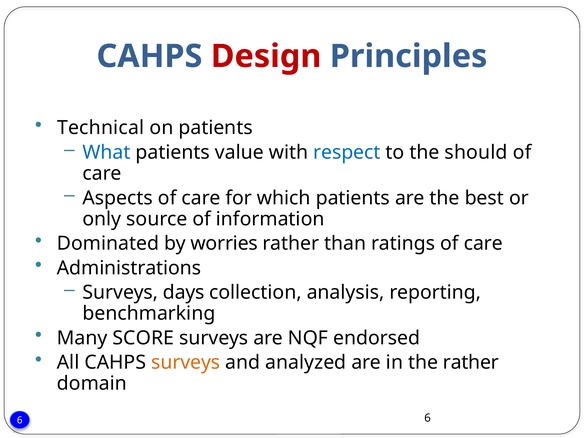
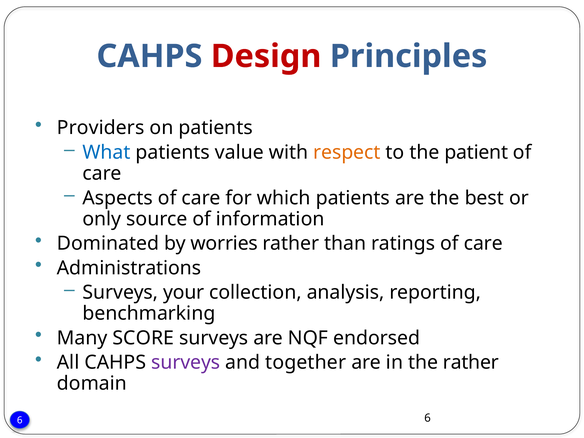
Technical: Technical -> Providers
respect colour: blue -> orange
should: should -> patient
days: days -> your
surveys at (186, 363) colour: orange -> purple
analyzed: analyzed -> together
